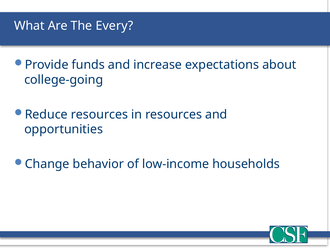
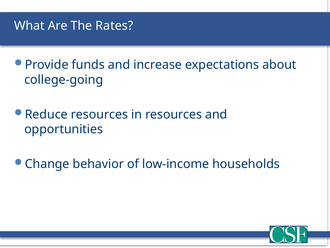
Every: Every -> Rates
